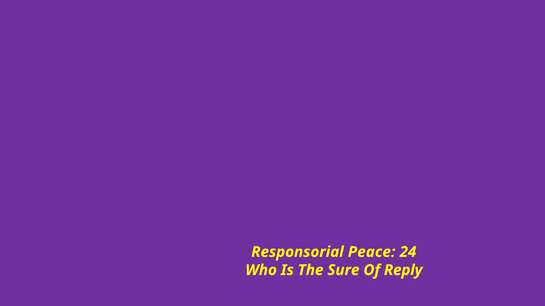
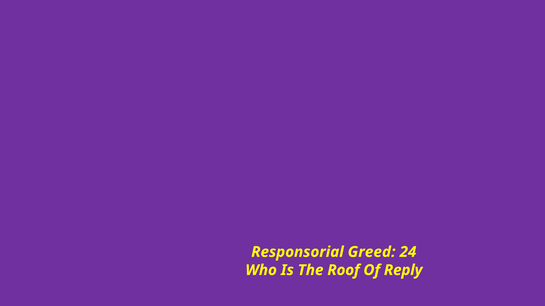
Peace: Peace -> Greed
Sure: Sure -> Roof
